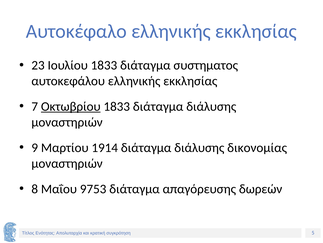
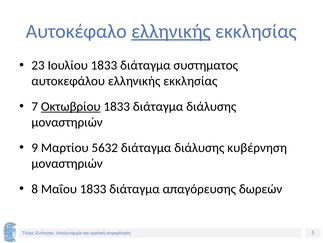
ελληνικής at (171, 31) underline: none -> present
1914: 1914 -> 5632
δικονομίας: δικονομίας -> κυβέρνηση
Μαΐου 9753: 9753 -> 1833
